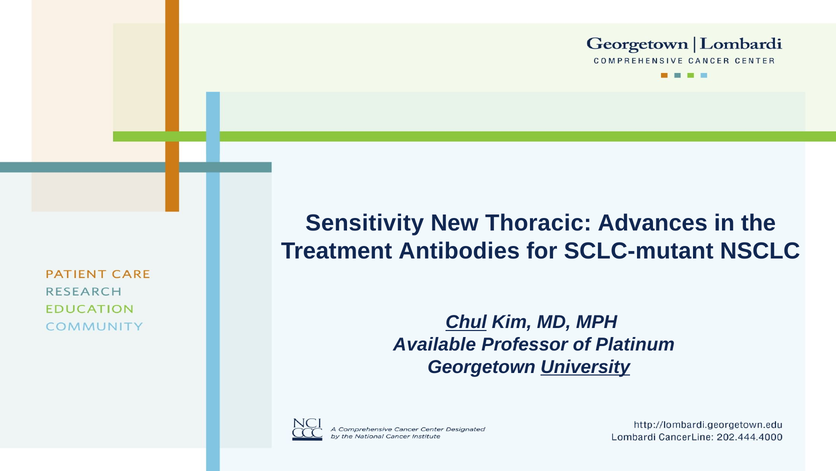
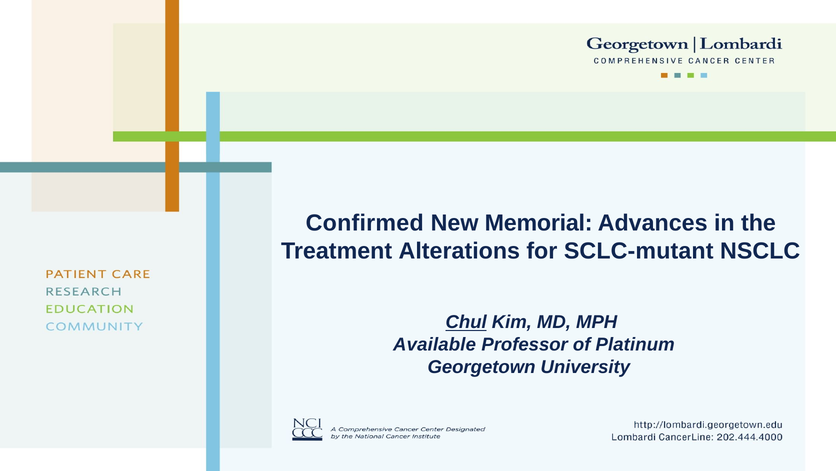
Sensitivity: Sensitivity -> Confirmed
Thoracic: Thoracic -> Memorial
Antibodies: Antibodies -> Alterations
University underline: present -> none
